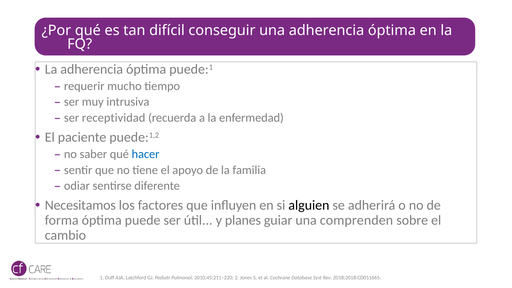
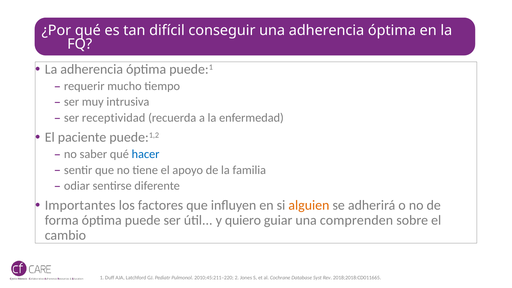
Necesitamos: Necesitamos -> Importantes
alguien colour: black -> orange
planes: planes -> quiero
